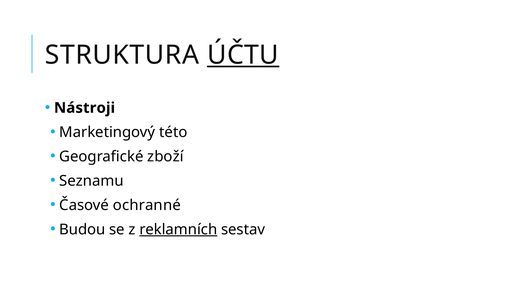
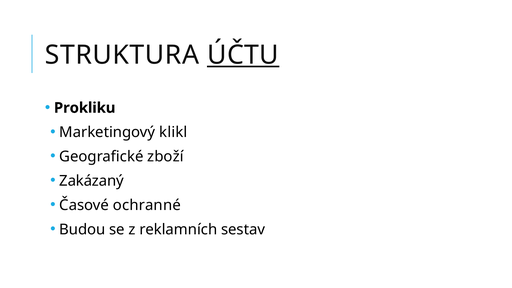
Nástroji: Nástroji -> Prokliku
této: této -> klikl
Seznamu: Seznamu -> Zakázaný
reklamních underline: present -> none
